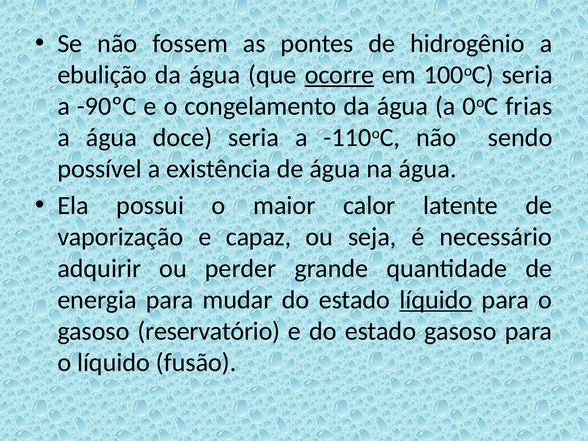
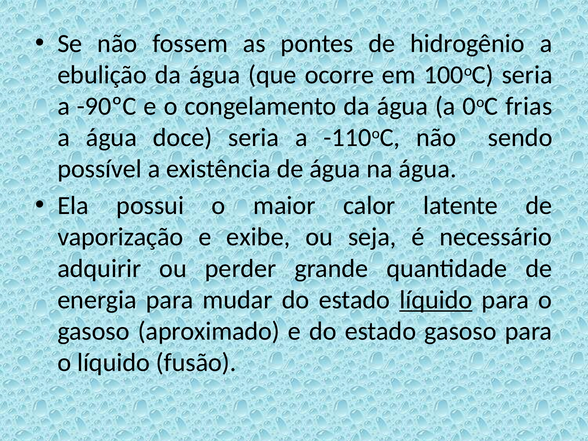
ocorre underline: present -> none
capaz: capaz -> exibe
reservatório: reservatório -> aproximado
